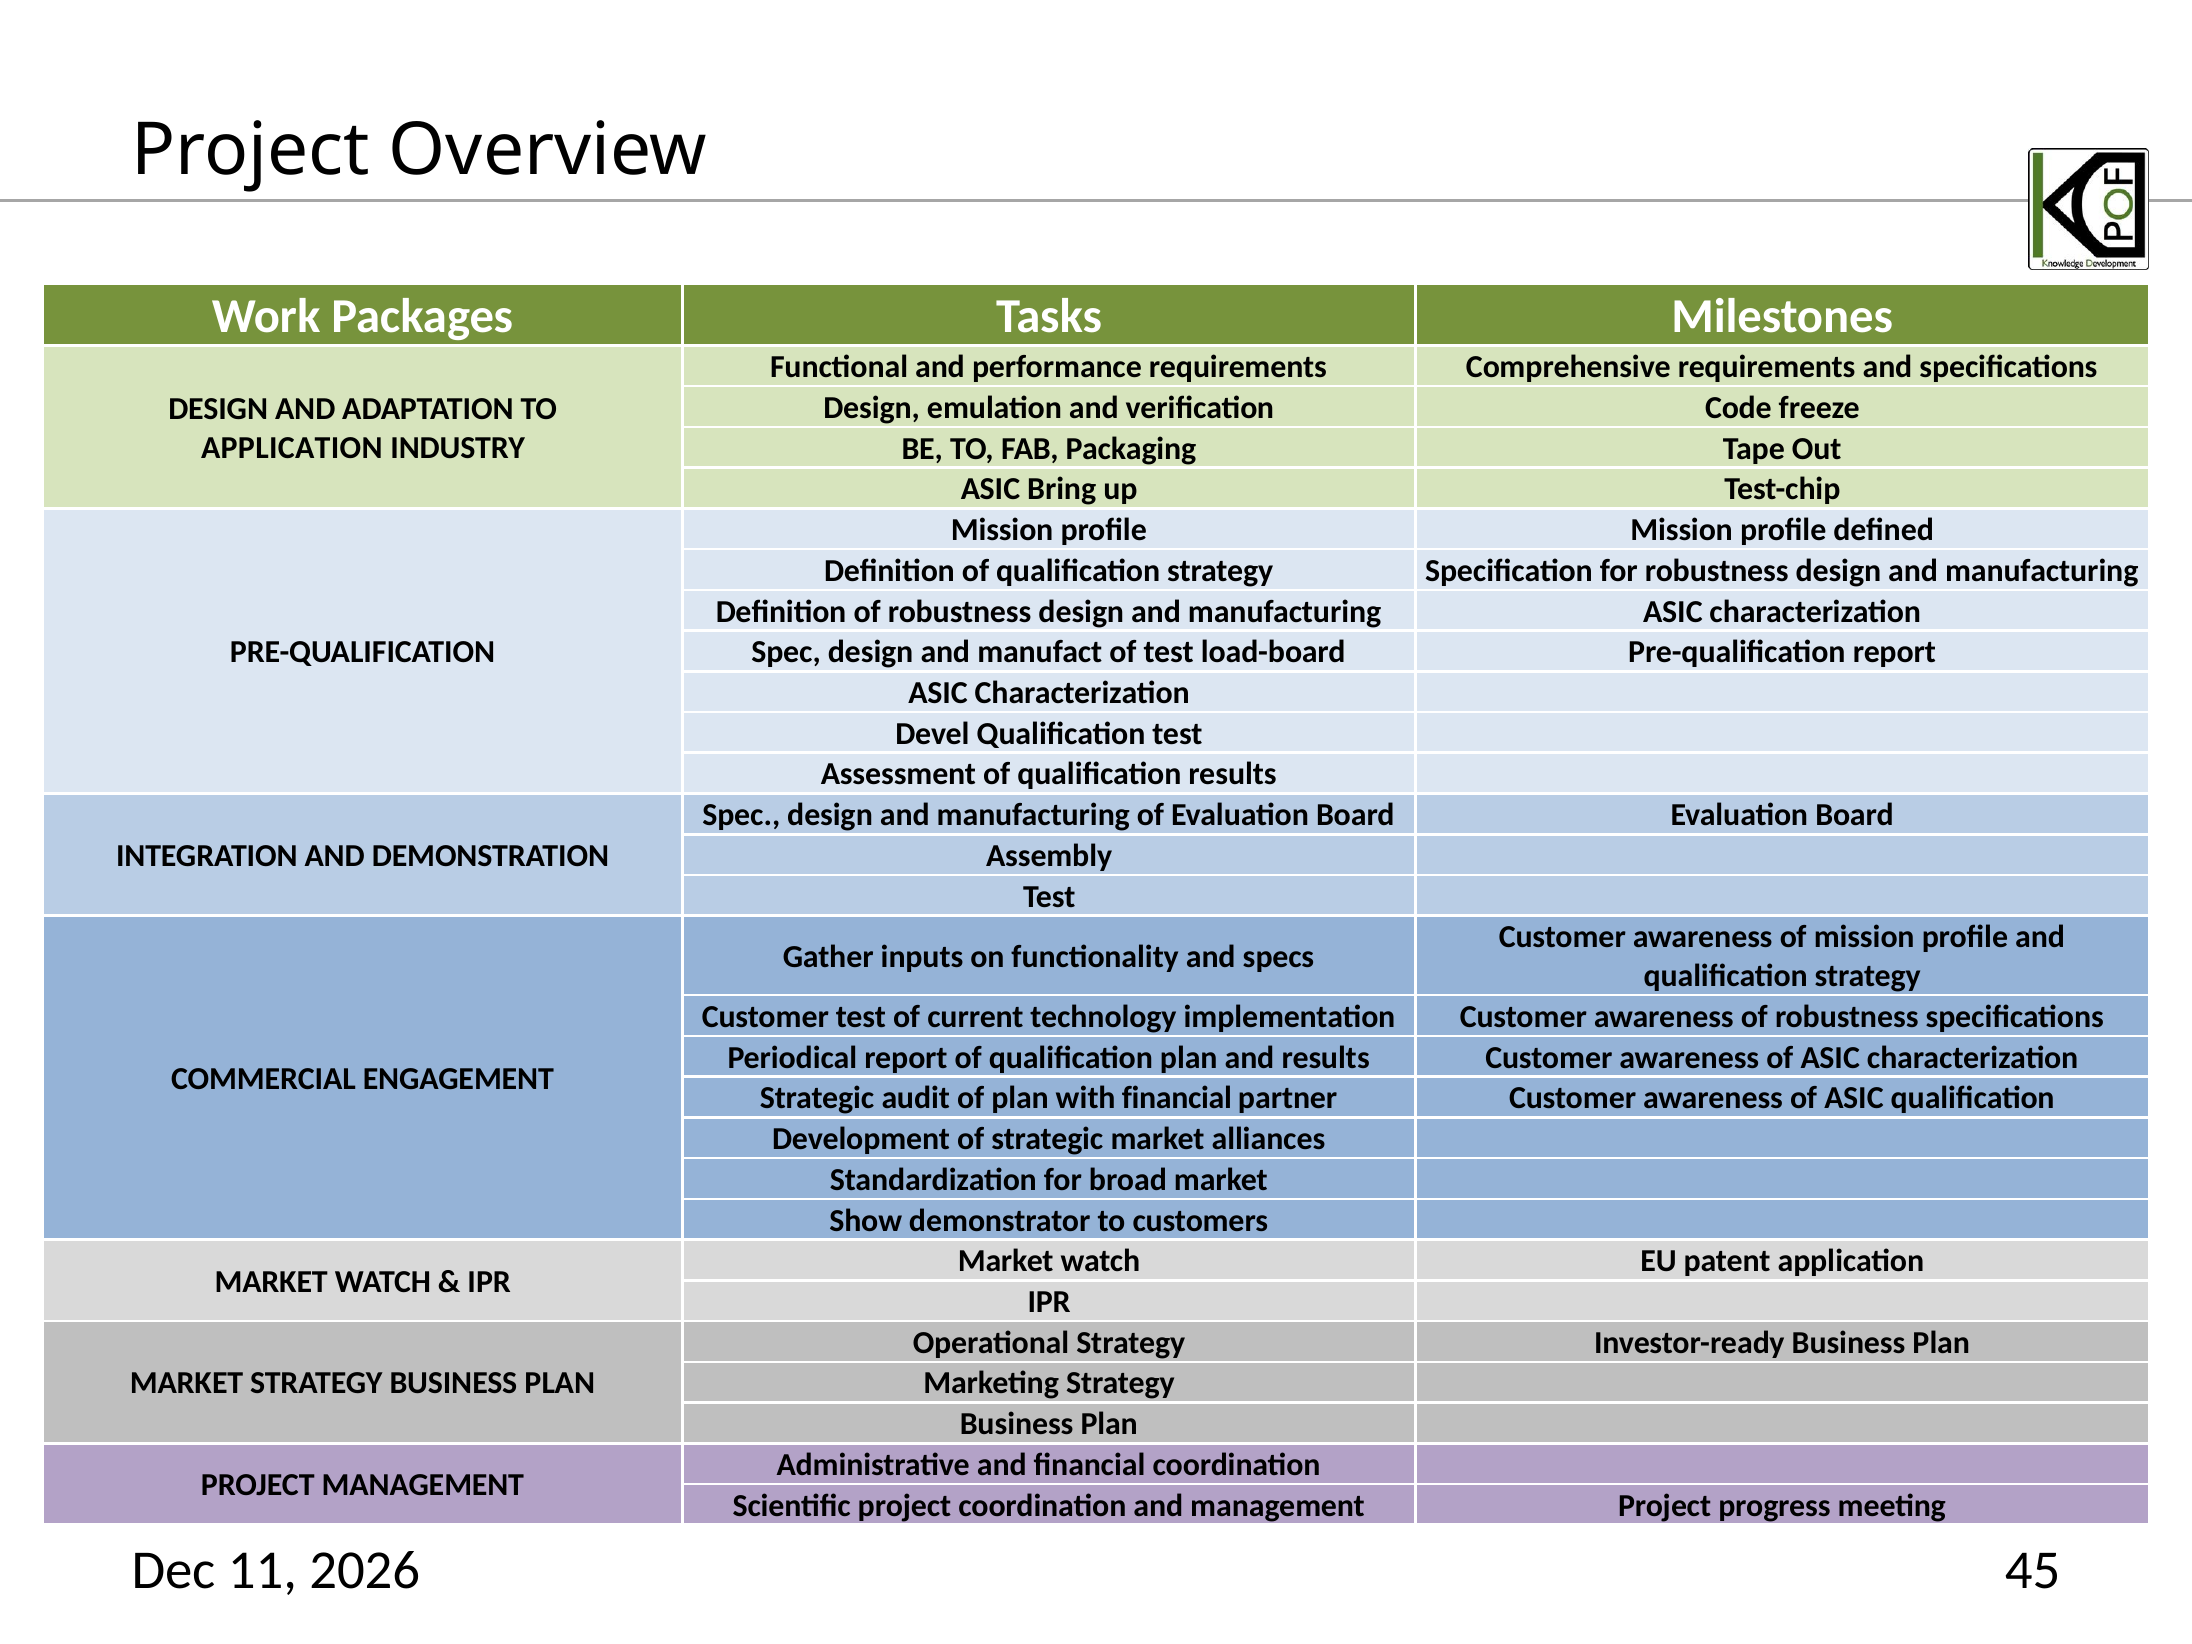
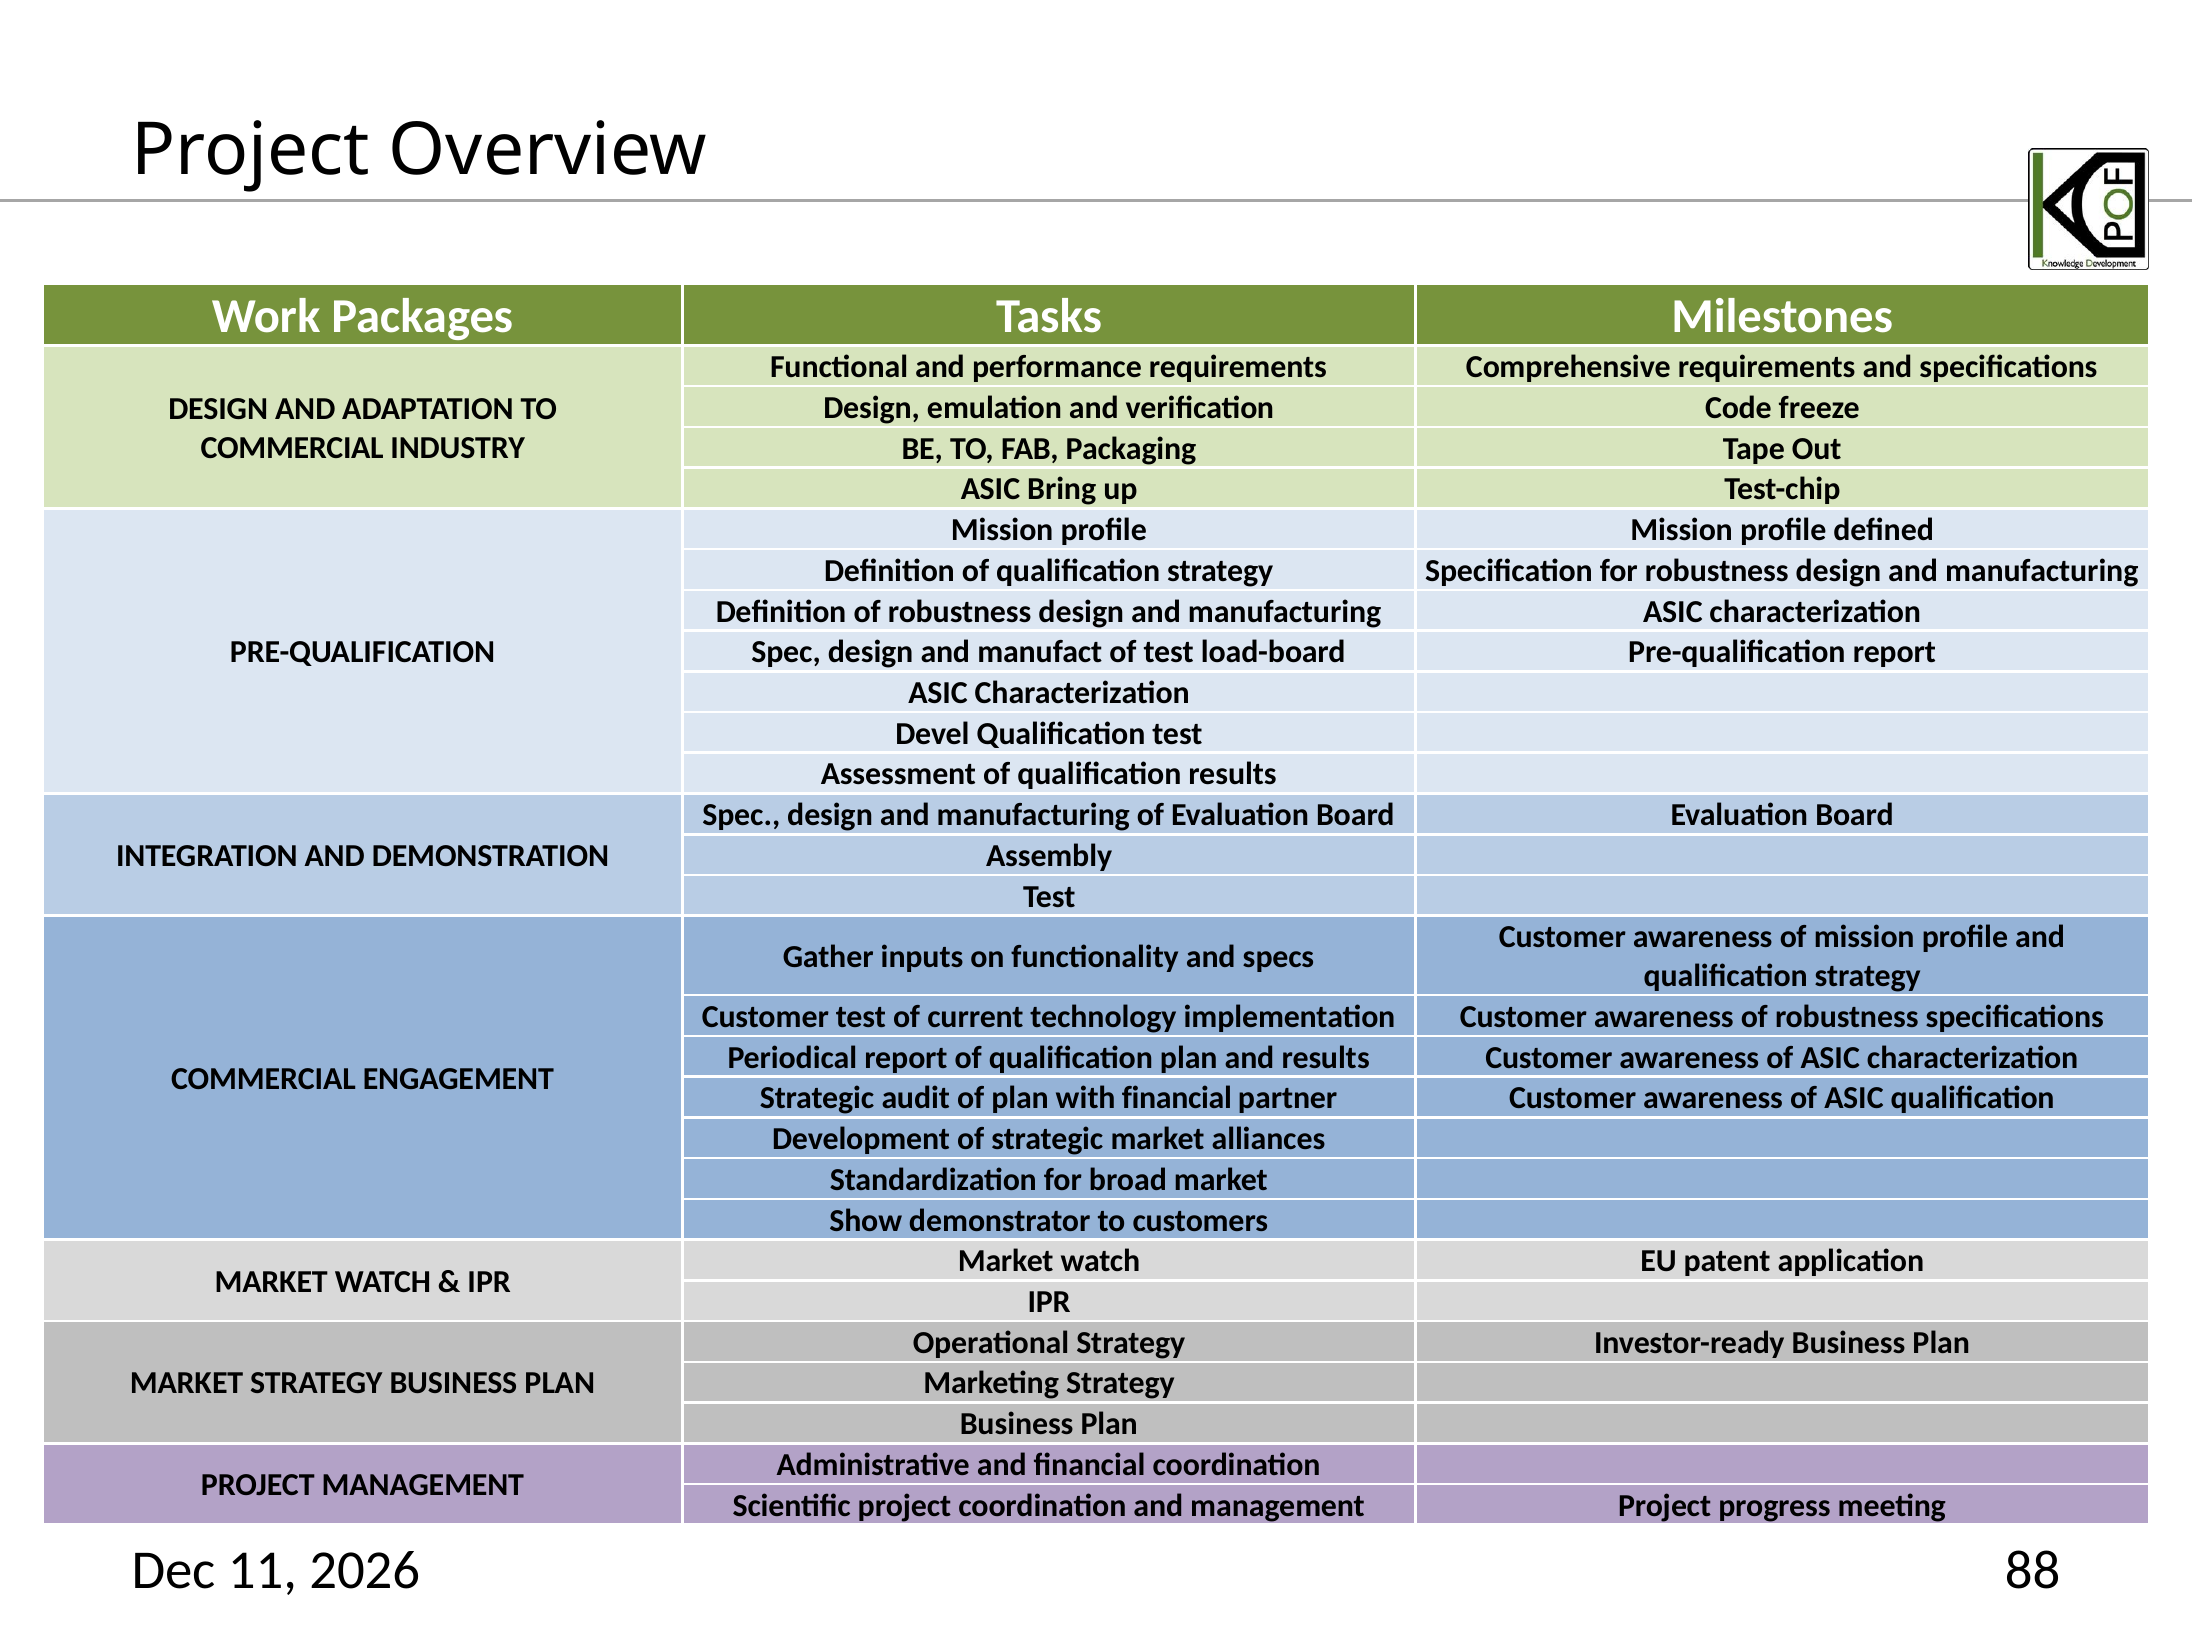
APPLICATION at (292, 448): APPLICATION -> COMMERCIAL
45: 45 -> 88
